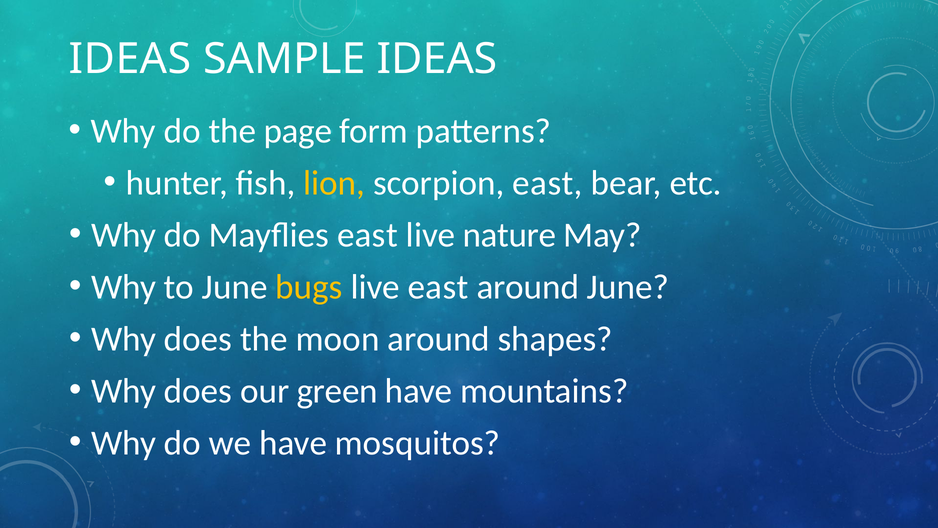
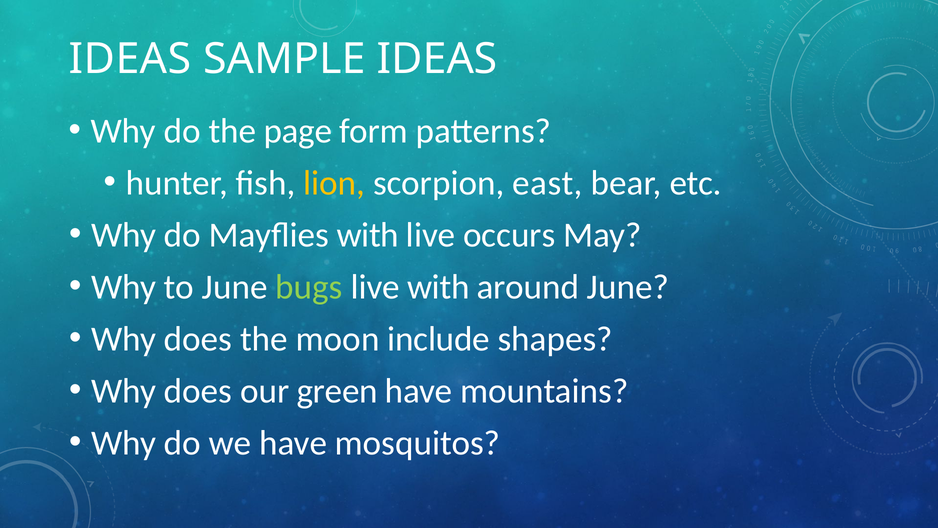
Mayflies east: east -> with
nature: nature -> occurs
bugs colour: yellow -> light green
live east: east -> with
moon around: around -> include
